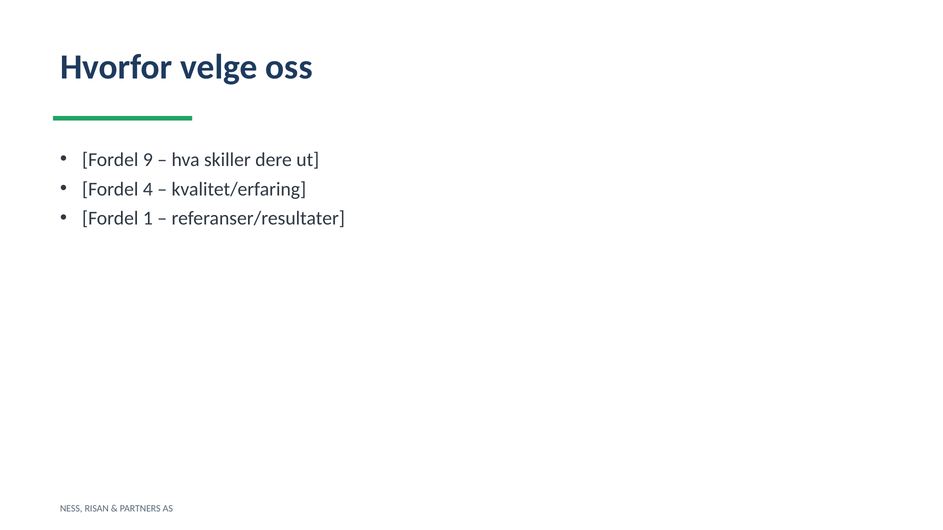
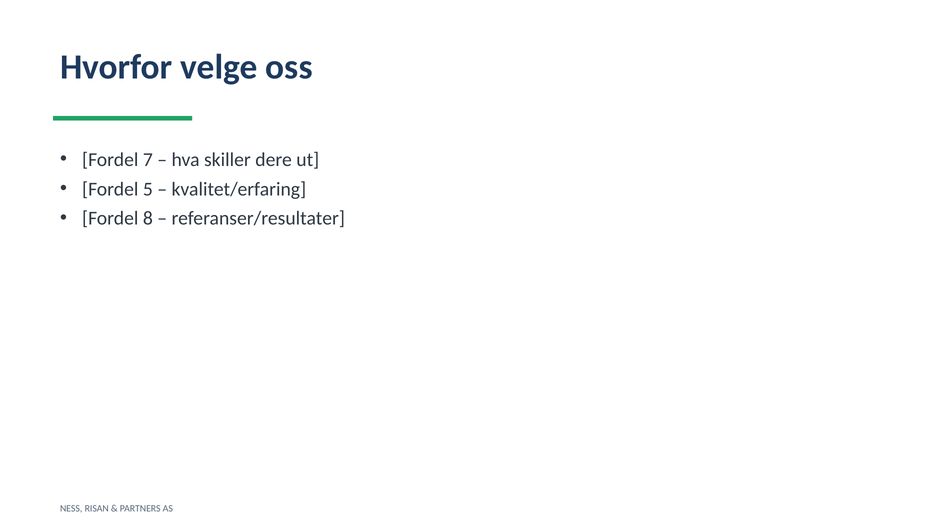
9: 9 -> 7
4: 4 -> 5
1: 1 -> 8
